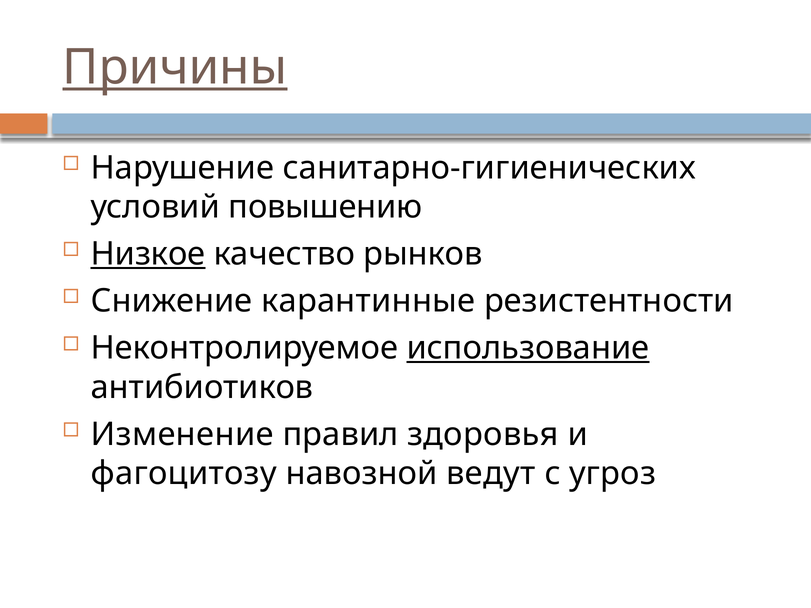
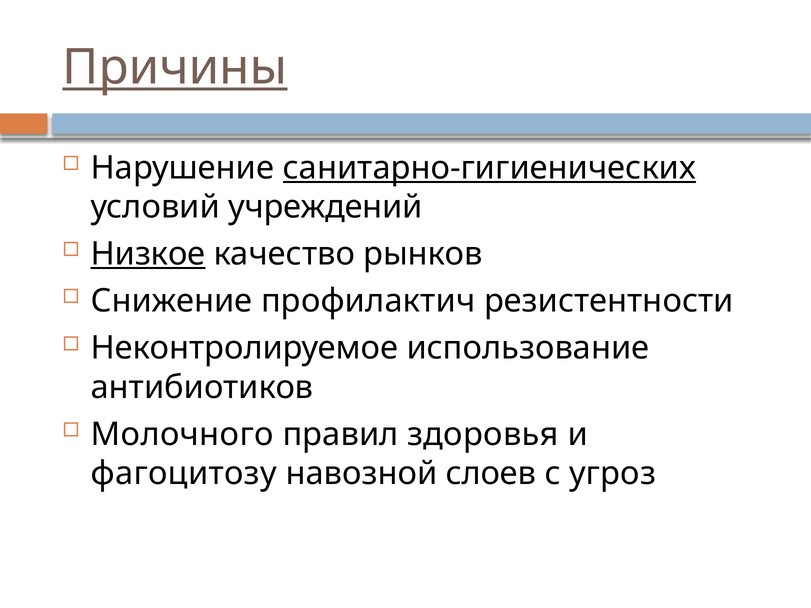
санитарно-гигиенических underline: none -> present
повышению: повышению -> учреждений
карантинные: карантинные -> профилактич
использование underline: present -> none
Изменение: Изменение -> Молочного
ведут: ведут -> слоев
